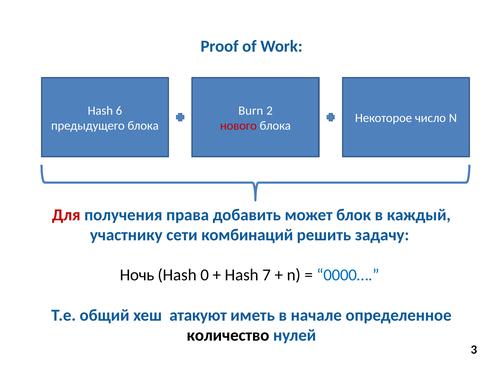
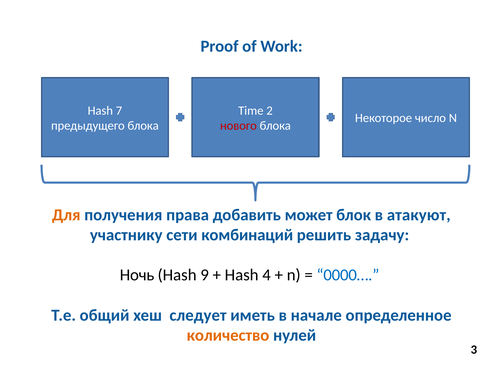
6: 6 -> 7
Burn: Burn -> Time
Для colour: red -> orange
каждый: каждый -> атакуют
0: 0 -> 9
7: 7 -> 4
атакуют: атакуют -> следует
количество colour: black -> orange
